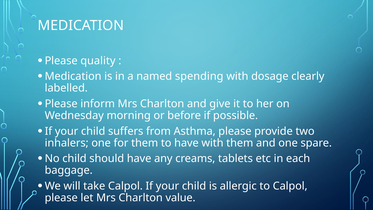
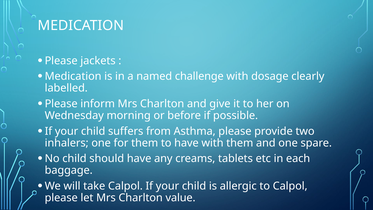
quality: quality -> jackets
spending: spending -> challenge
